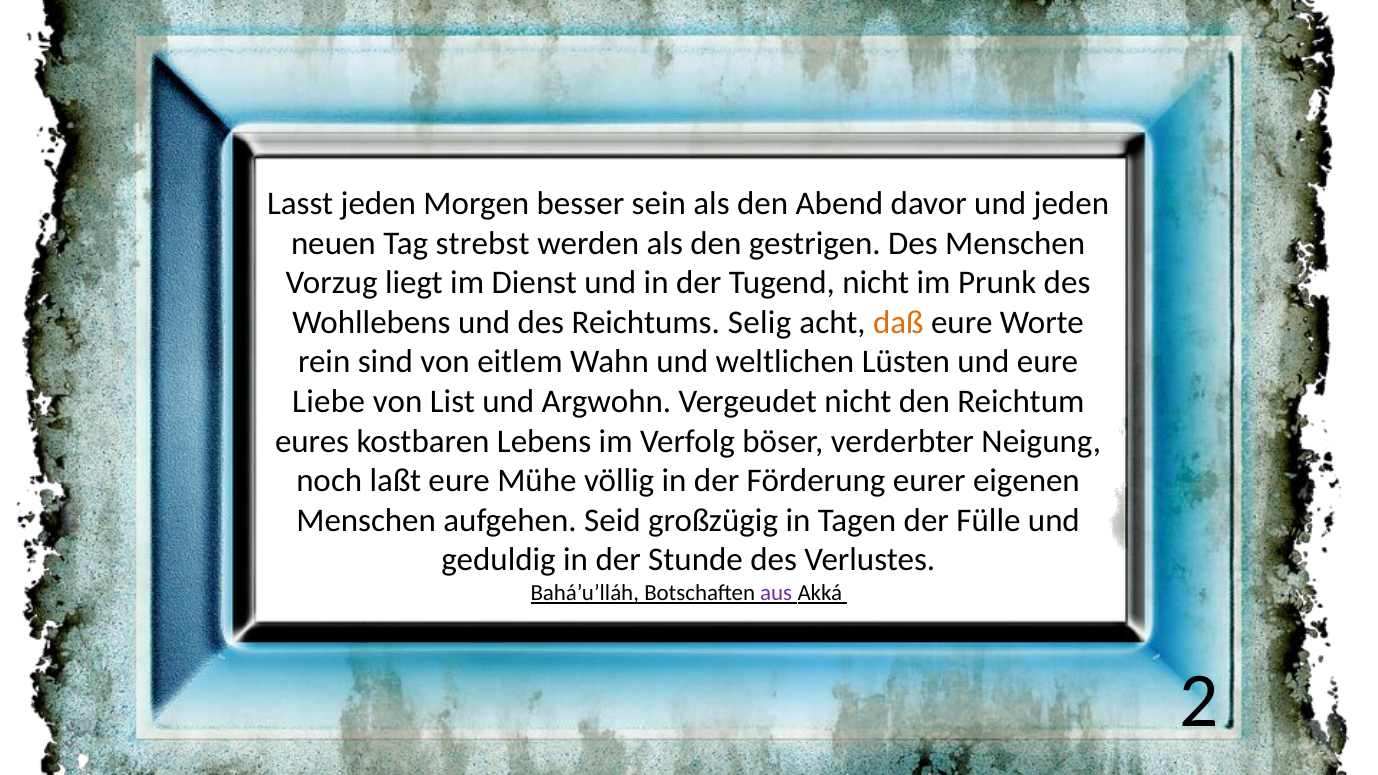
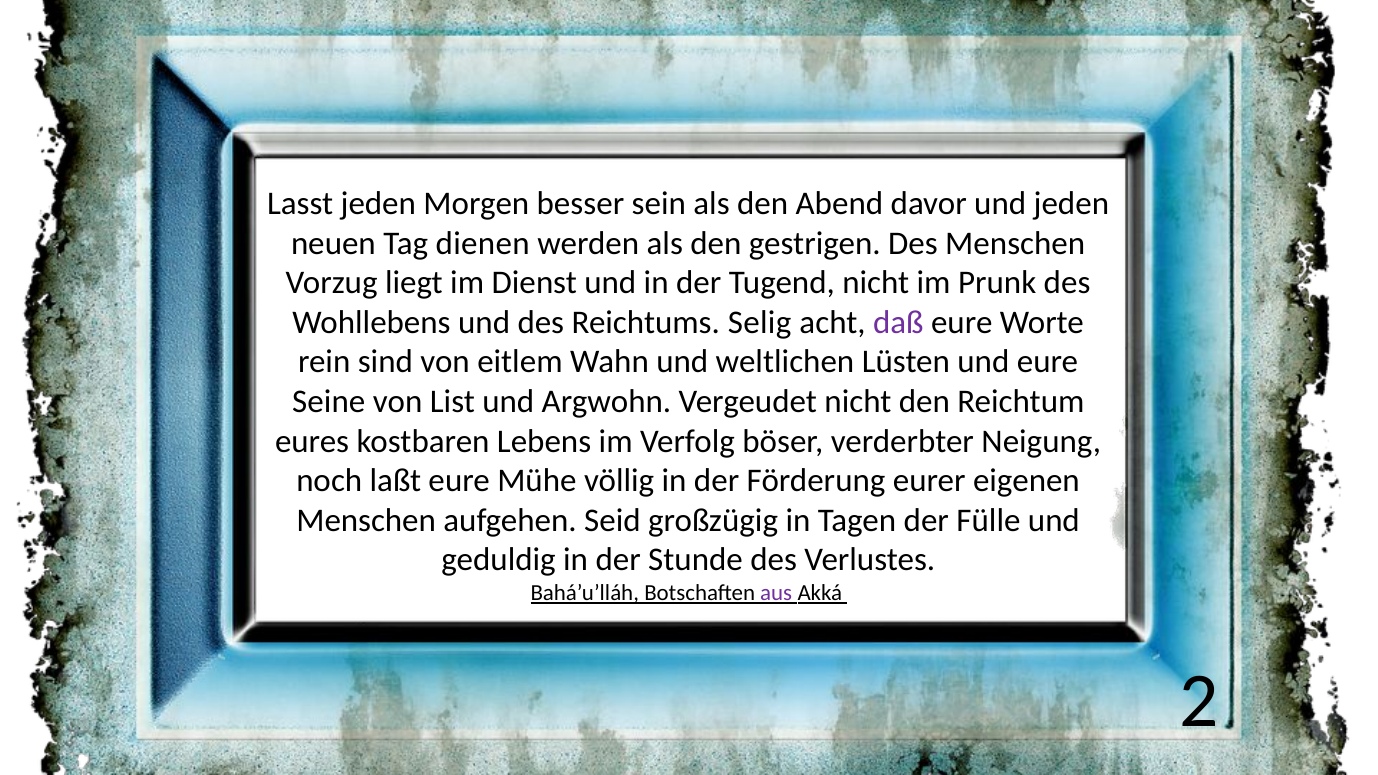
strebst: strebst -> dienen
daß colour: orange -> purple
Liebe: Liebe -> Seine
